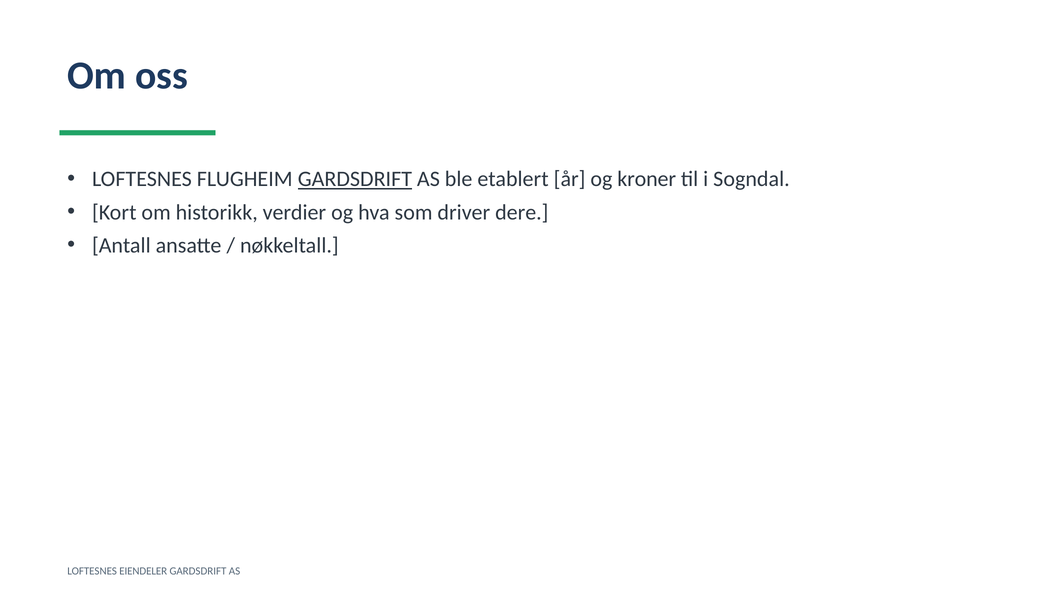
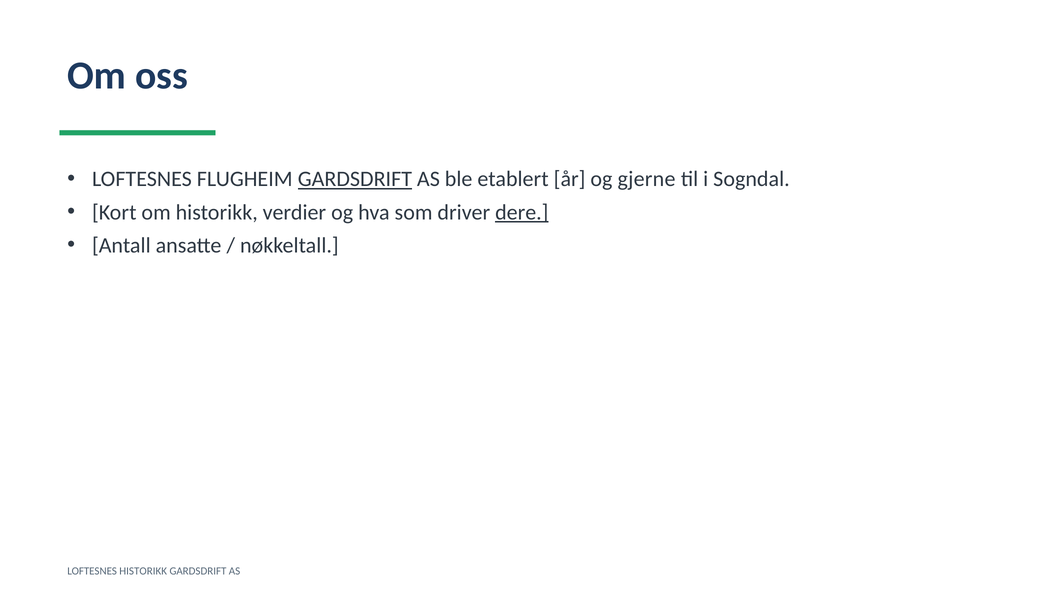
kroner: kroner -> gjerne
dere underline: none -> present
LOFTESNES EIENDELER: EIENDELER -> HISTORIKK
